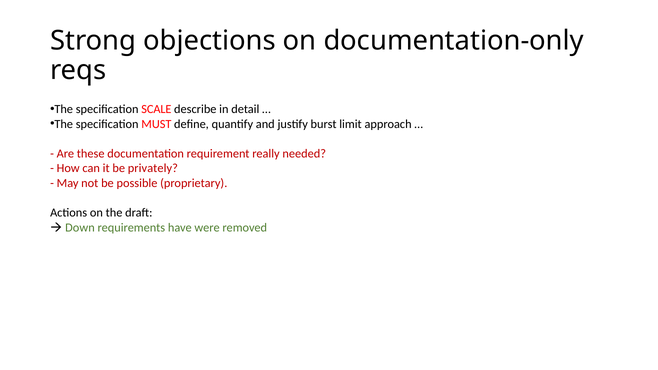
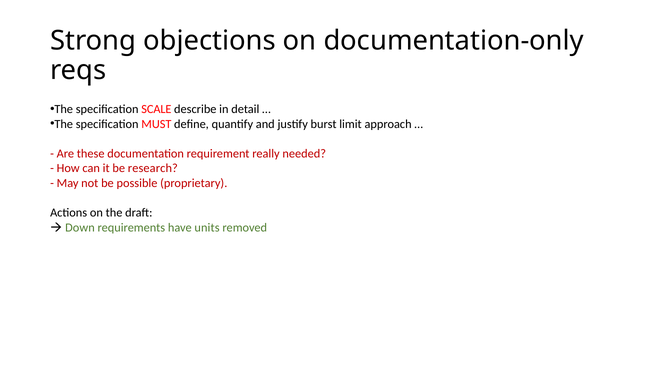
privately: privately -> research
were: were -> units
